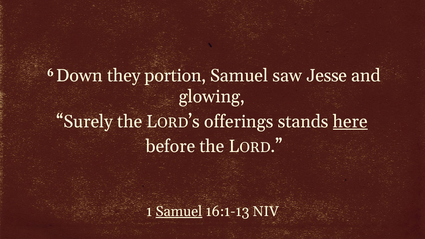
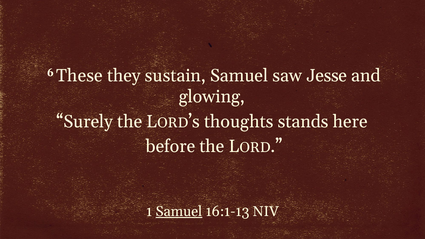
Down: Down -> These
portion: portion -> sustain
offerings: offerings -> thoughts
here underline: present -> none
